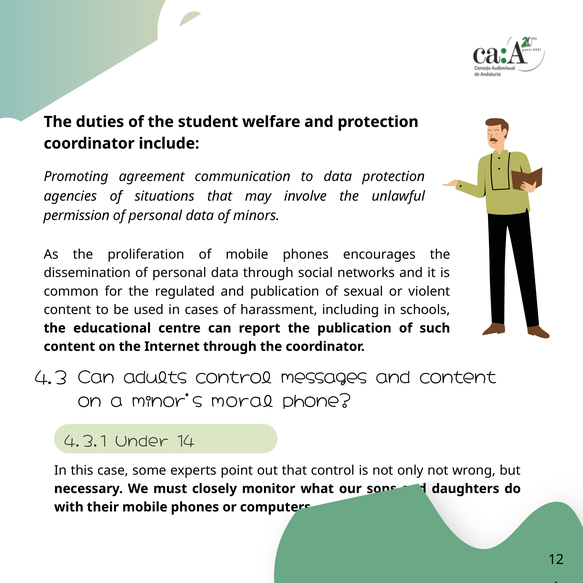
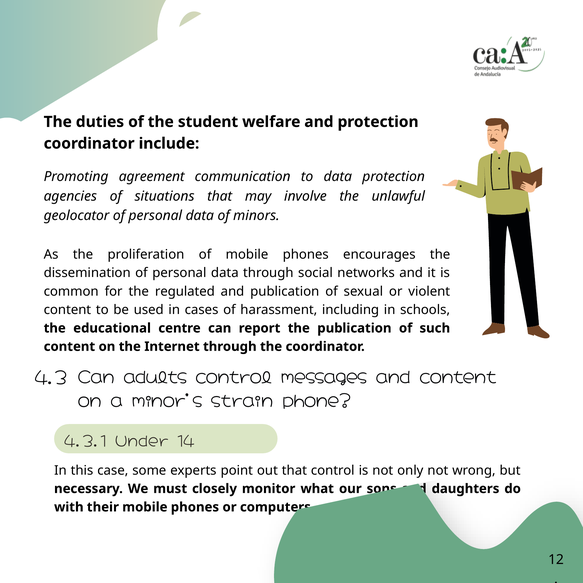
permission: permission -> geolocator
moral: moral -> strain
